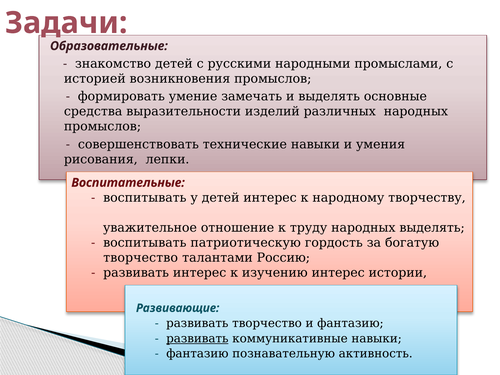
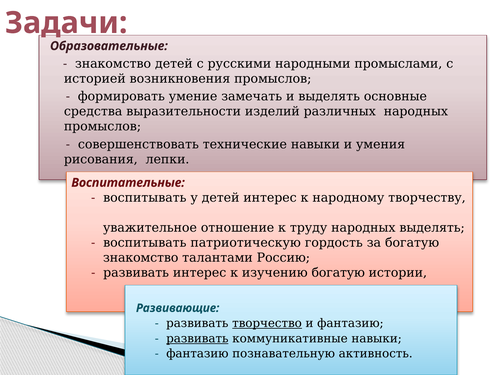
творчество at (141, 258): творчество -> знакомство
изучению интерес: интерес -> богатую
творчество at (267, 323) underline: none -> present
